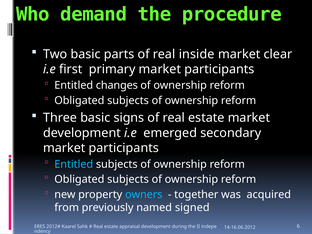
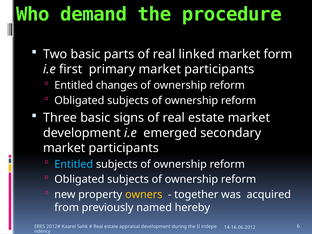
inside: inside -> linked
clear: clear -> form
owners colour: light blue -> yellow
signed: signed -> hereby
